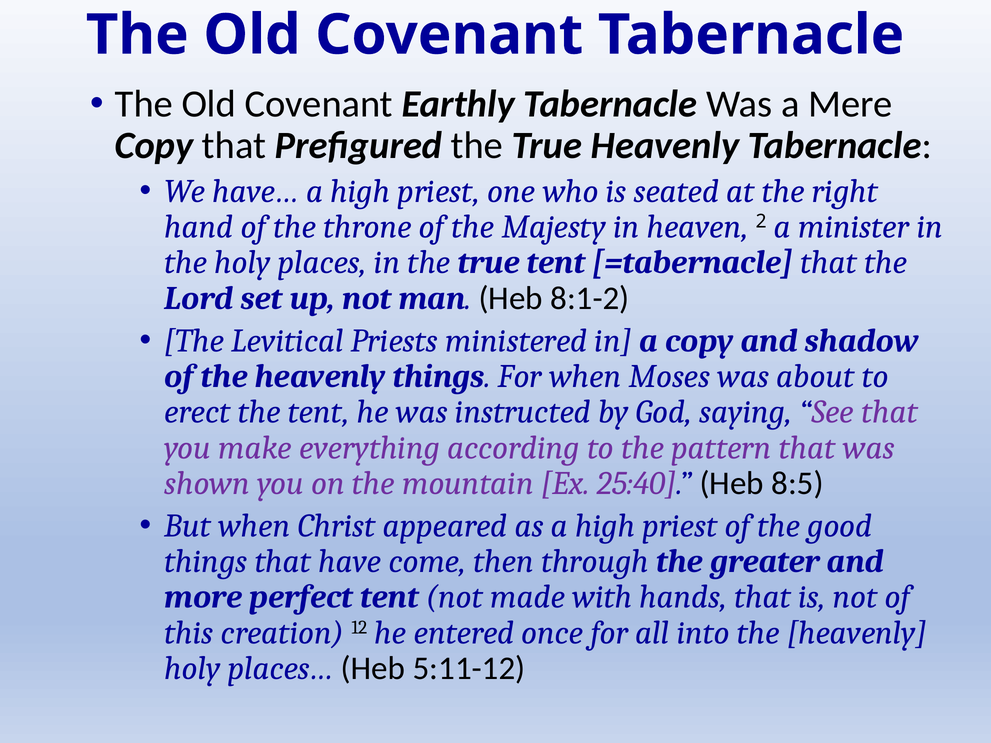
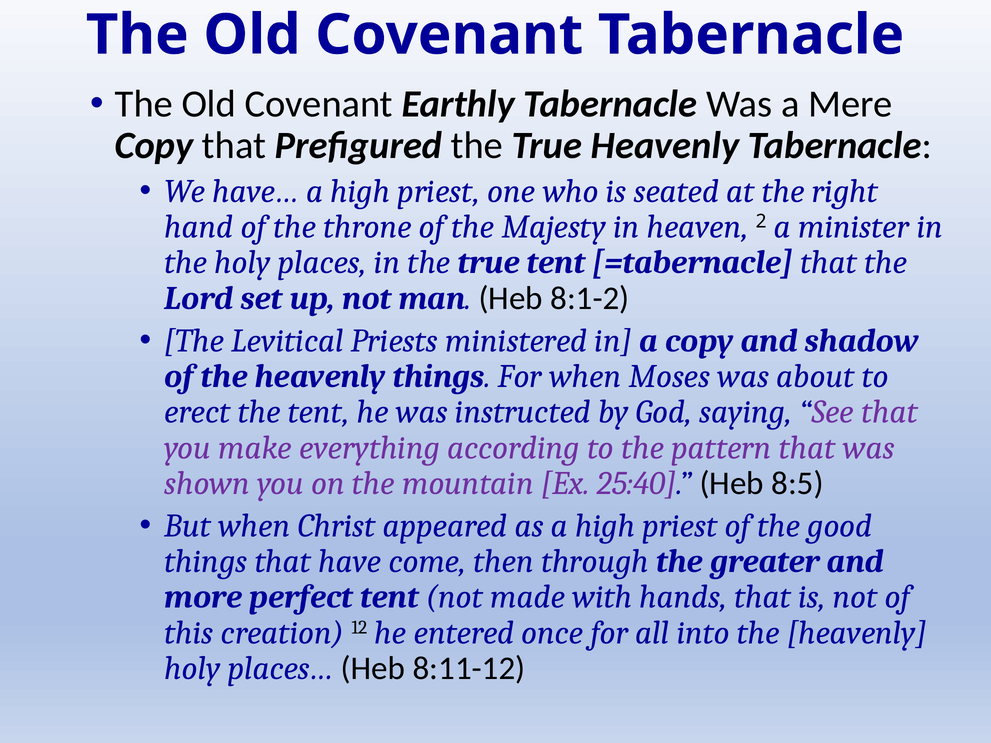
5:11-12: 5:11-12 -> 8:11-12
